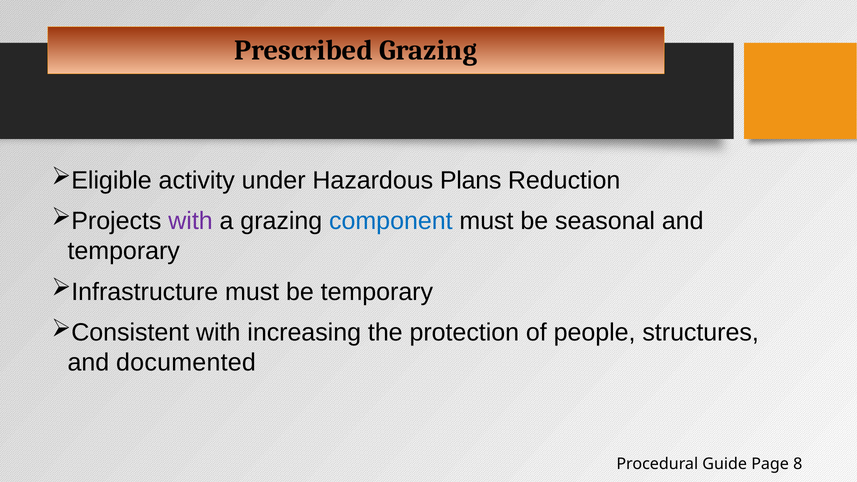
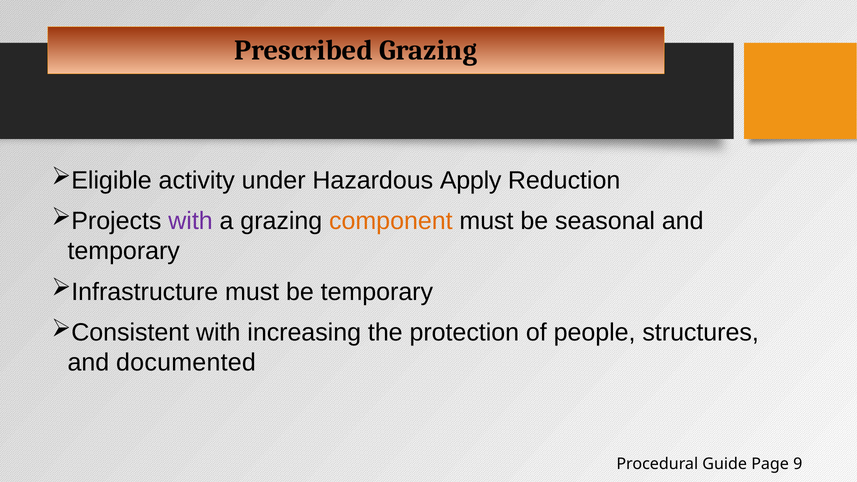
Plans: Plans -> Apply
component colour: blue -> orange
8: 8 -> 9
